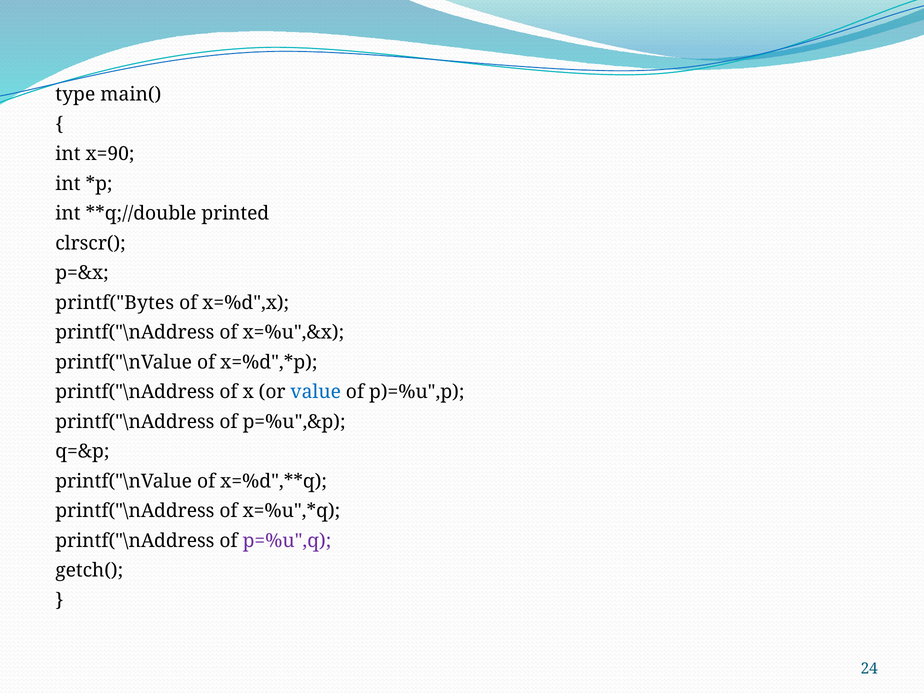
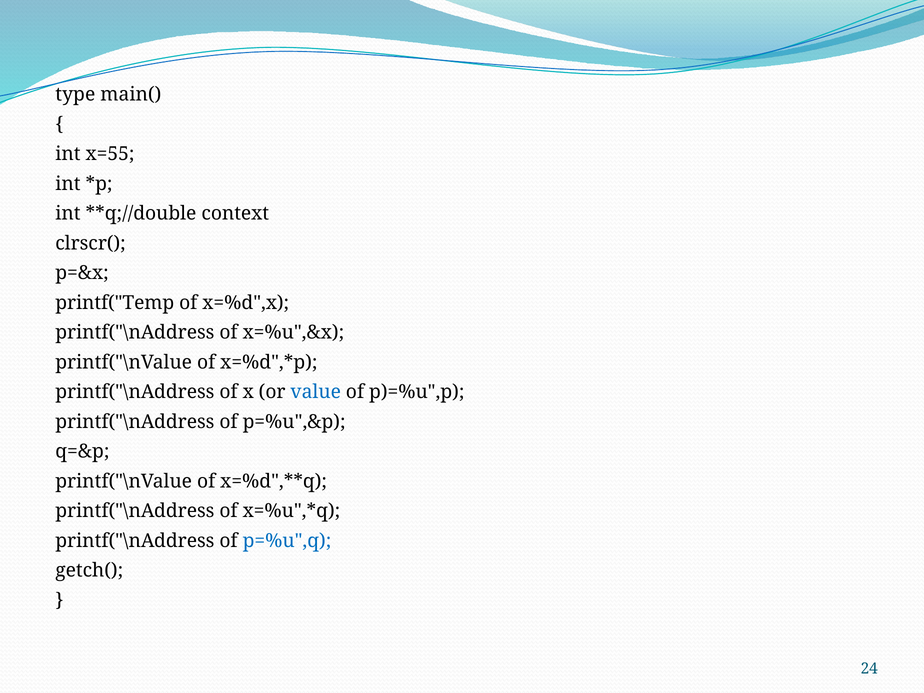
x=90: x=90 -> x=55
printed: printed -> context
printf("Bytes: printf("Bytes -> printf("Temp
p=%u",q colour: purple -> blue
